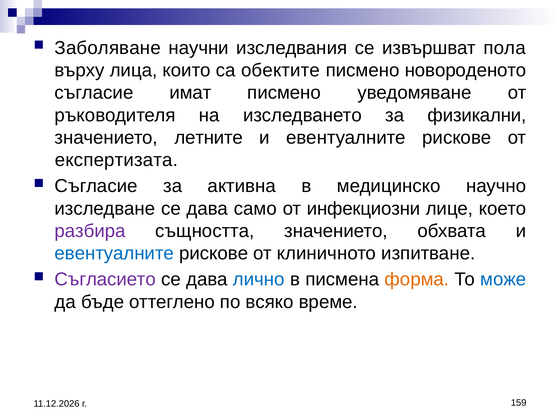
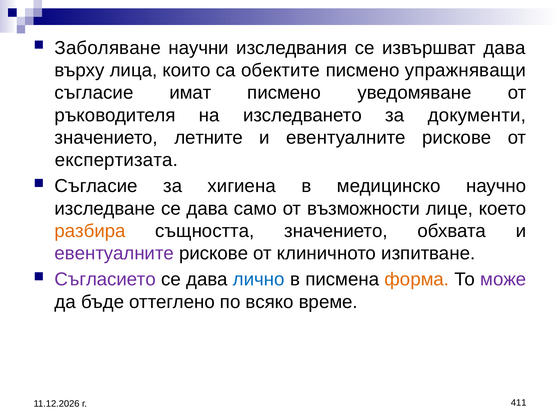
извършват пола: пола -> дава
новороденото: новороденото -> упражняващи
физикални: физикални -> документи
активна: активна -> хигиена
инфекциозни: инфекциозни -> възможности
разбира colour: purple -> orange
евентуалните at (114, 253) colour: blue -> purple
може colour: blue -> purple
159: 159 -> 411
